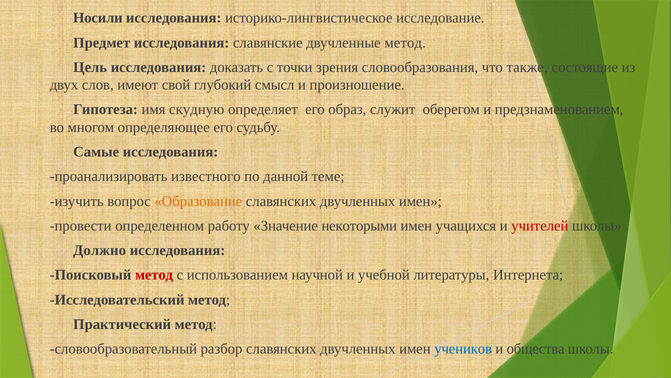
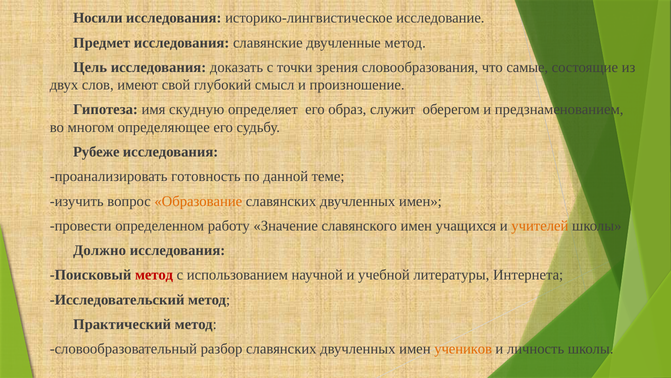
также: также -> самые
Самые: Самые -> Рубеже
известного: известного -> готовность
некоторыми: некоторыми -> славянского
учителей colour: red -> orange
учеников colour: blue -> orange
общества: общества -> личность
